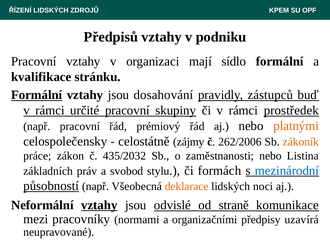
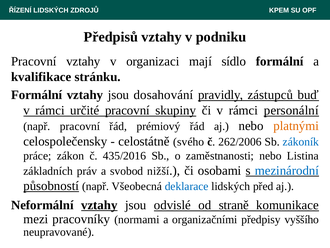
Formální at (37, 95) underline: present -> none
prostředek: prostředek -> personální
zájmy: zájmy -> svého
zákoník colour: orange -> blue
435/2032: 435/2032 -> 435/2016
stylu: stylu -> nižší
formách: formách -> osobami
deklarace colour: orange -> blue
noci: noci -> před
uzavírá: uzavírá -> vyššího
